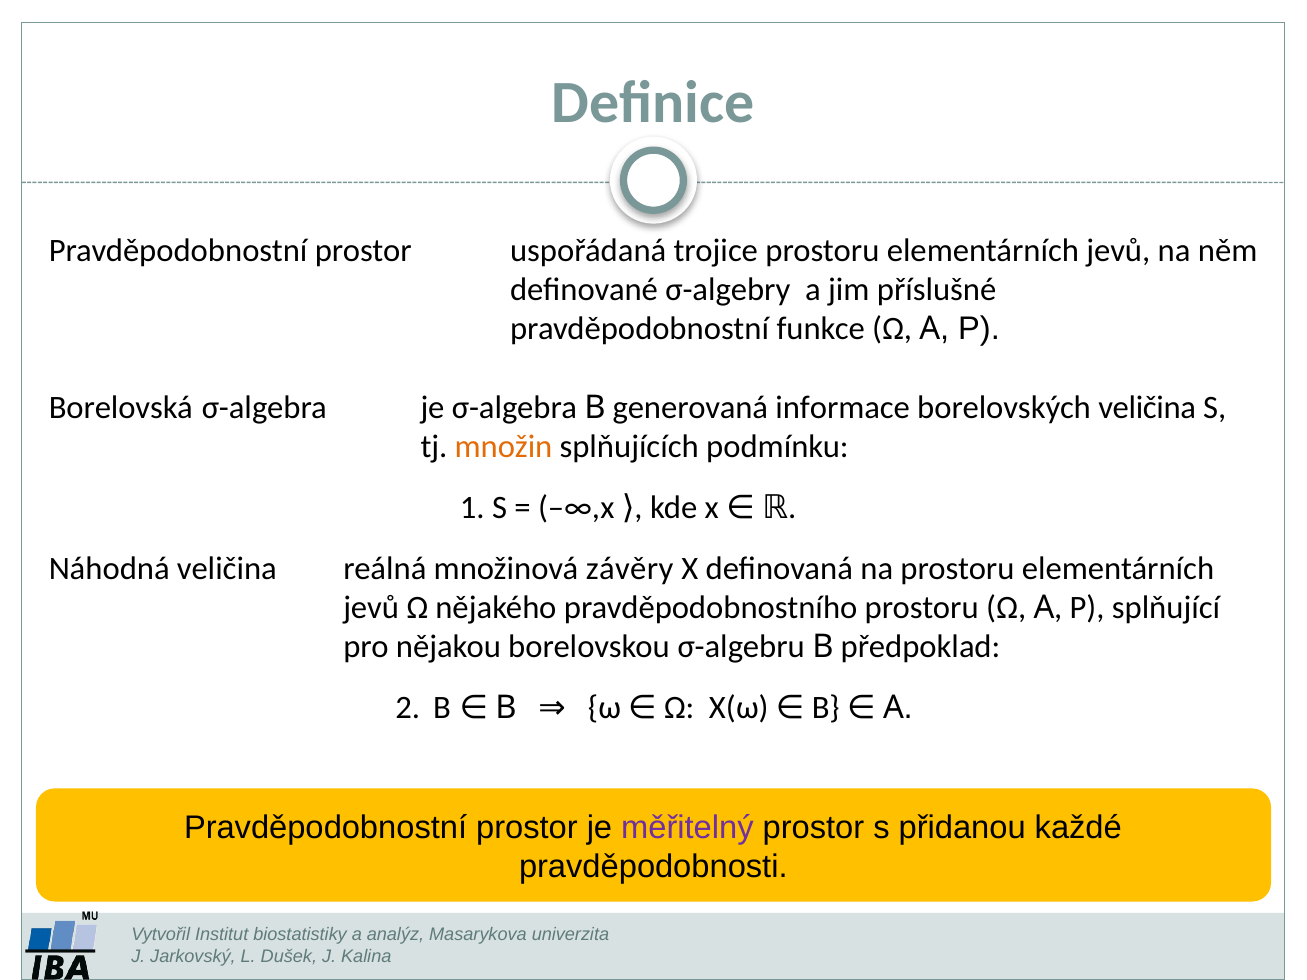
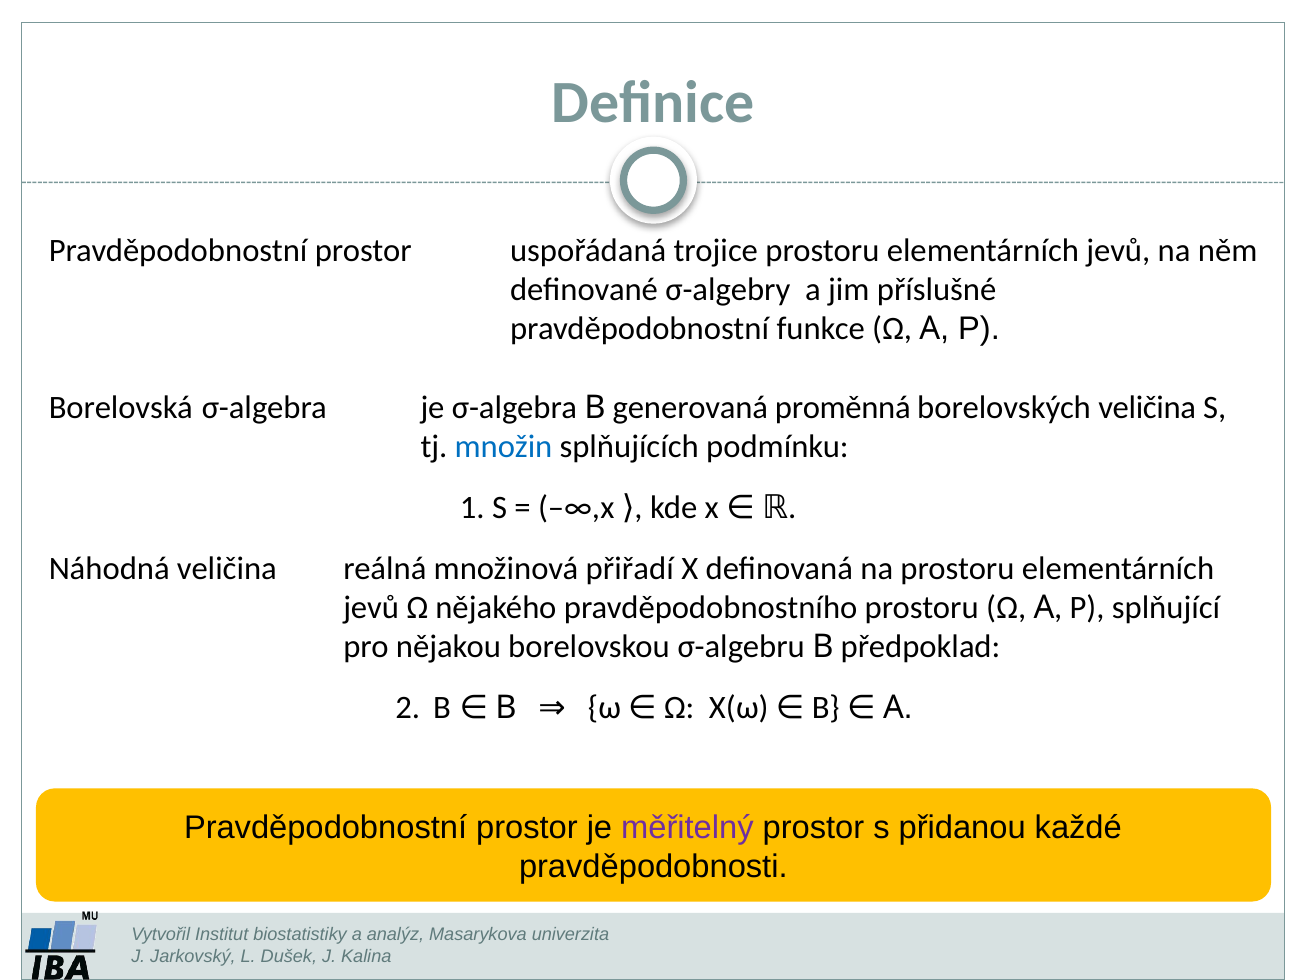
informace: informace -> proměnná
množin colour: orange -> blue
závěry: závěry -> přiřadí
